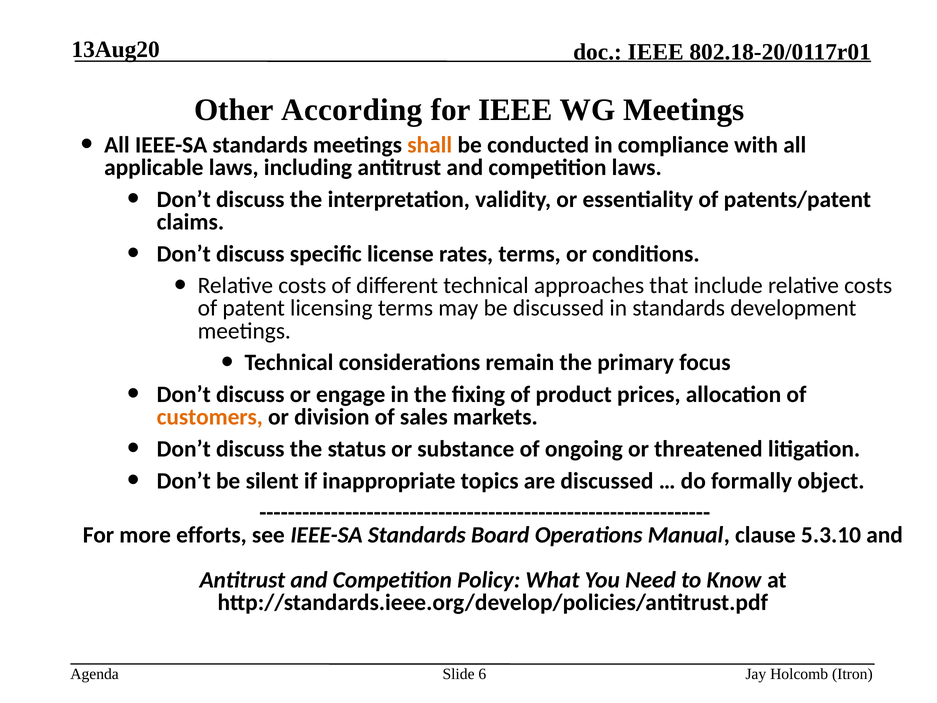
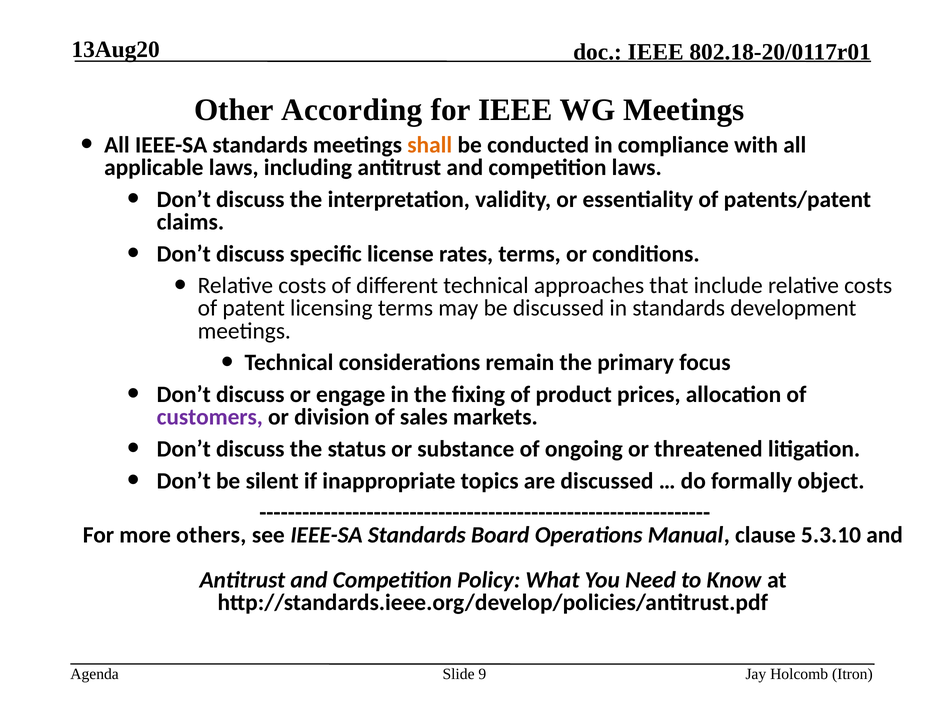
customers colour: orange -> purple
efforts: efforts -> others
6: 6 -> 9
